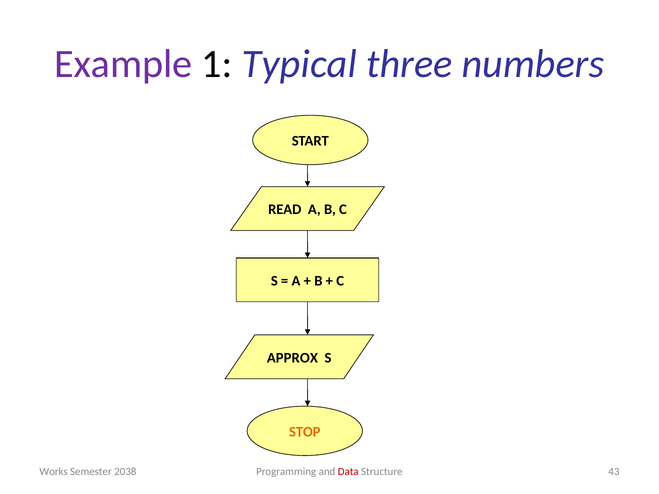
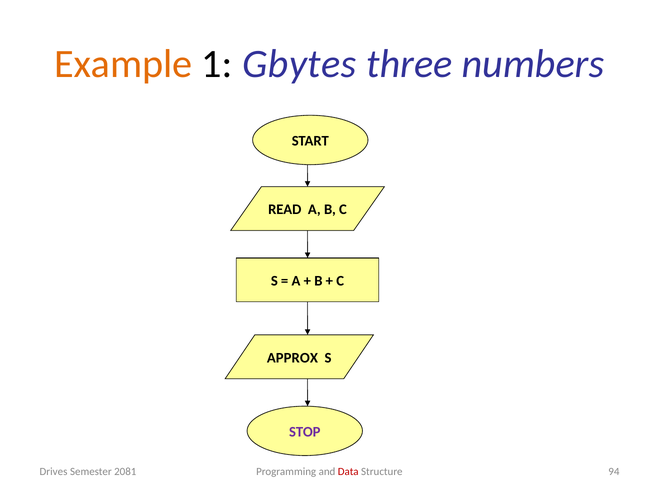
Example colour: purple -> orange
Typical: Typical -> Gbytes
STOP colour: orange -> purple
Works: Works -> Drives
2038: 2038 -> 2081
43: 43 -> 94
